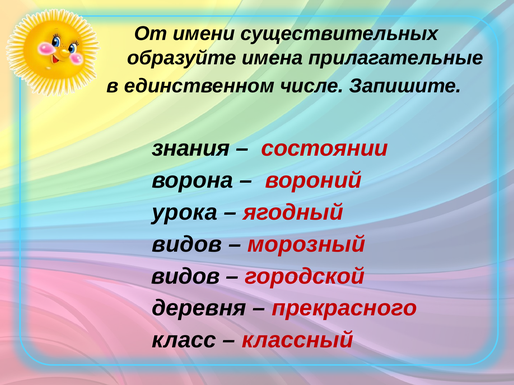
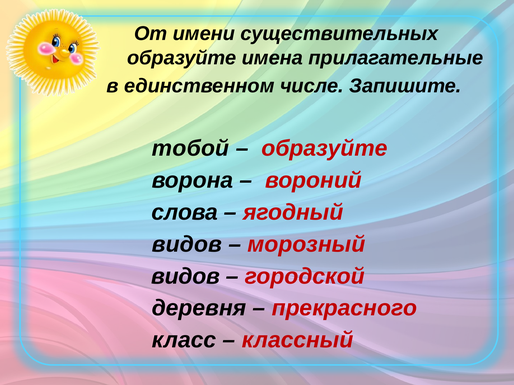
знания: знания -> тобой
состоянии at (325, 148): состоянии -> образуйте
урока: урока -> слова
